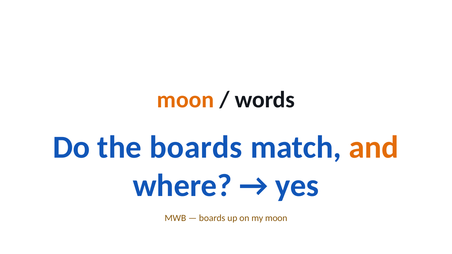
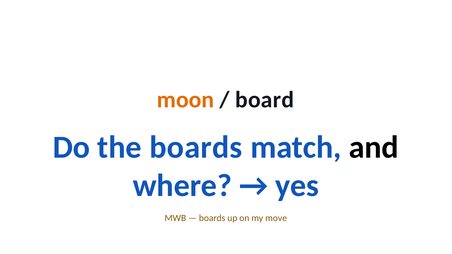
words: words -> board
and colour: orange -> black
my moon: moon -> move
